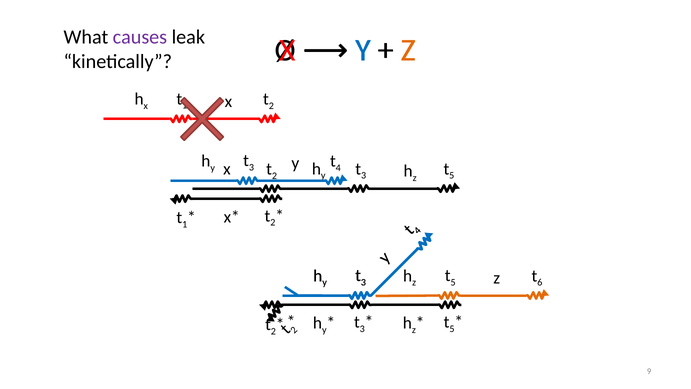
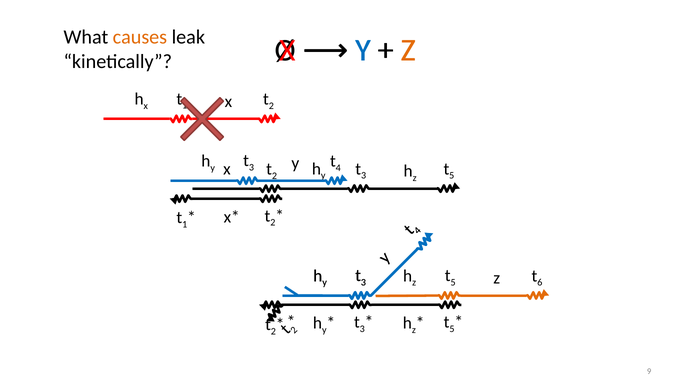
causes colour: purple -> orange
